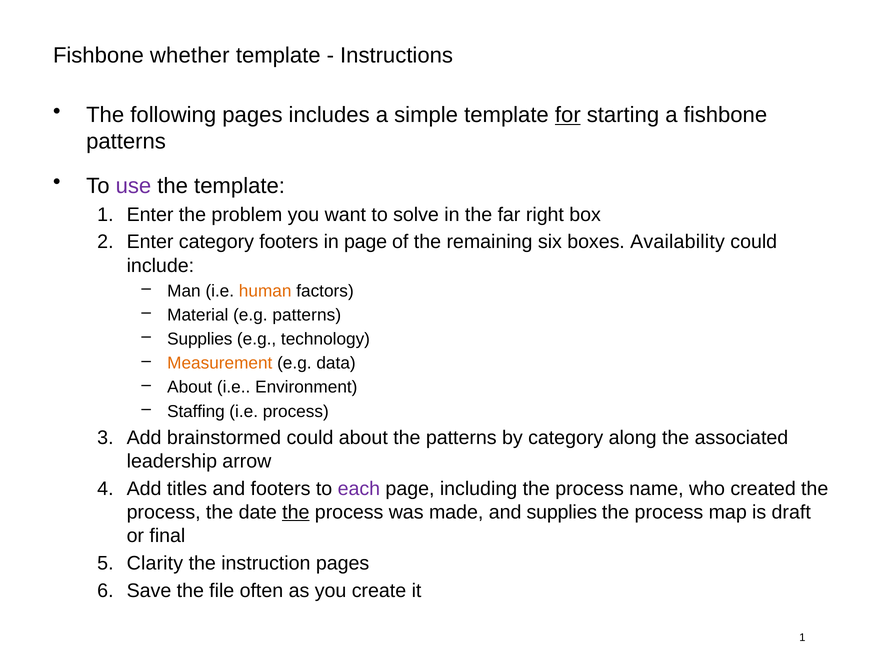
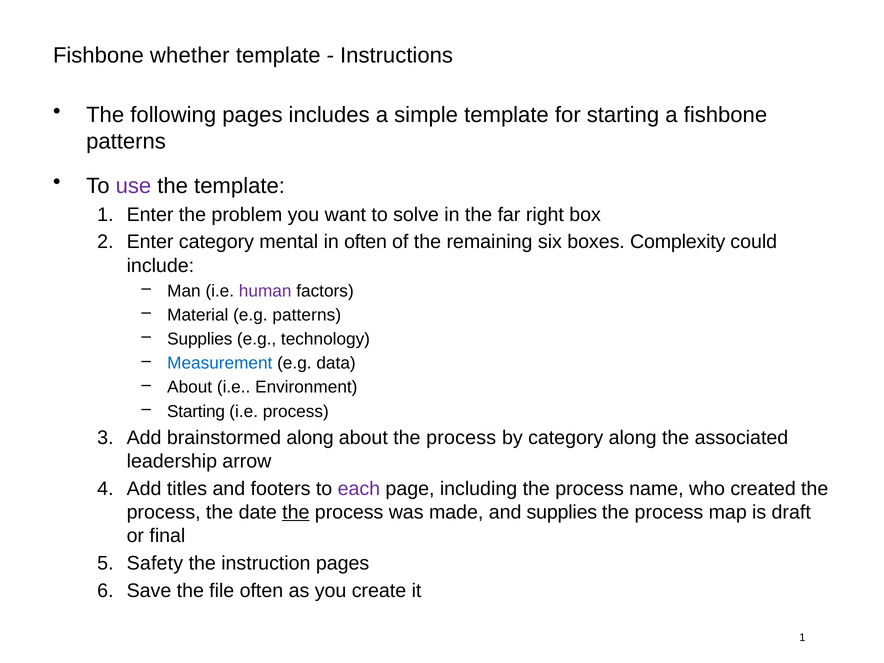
for underline: present -> none
category footers: footers -> mental
in page: page -> often
Availability: Availability -> Complexity
human colour: orange -> purple
Measurement colour: orange -> blue
Staffing at (196, 411): Staffing -> Starting
brainstormed could: could -> along
about the patterns: patterns -> process
Clarity: Clarity -> Safety
